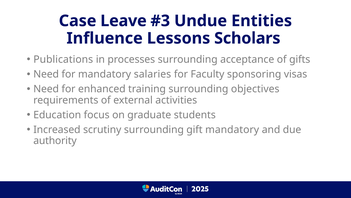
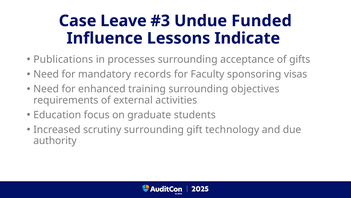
Entities: Entities -> Funded
Scholars: Scholars -> Indicate
salaries: salaries -> records
gift mandatory: mandatory -> technology
